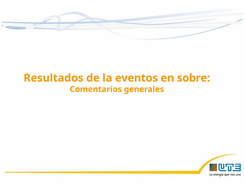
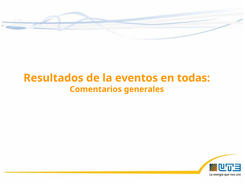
sobre: sobre -> todas
